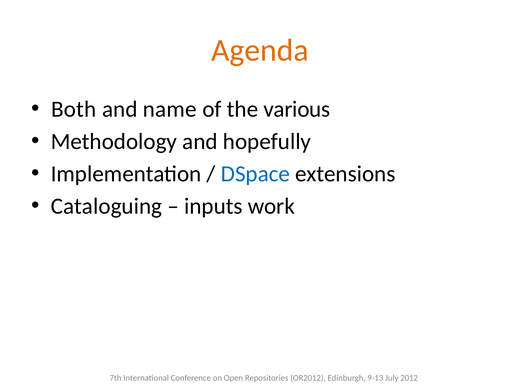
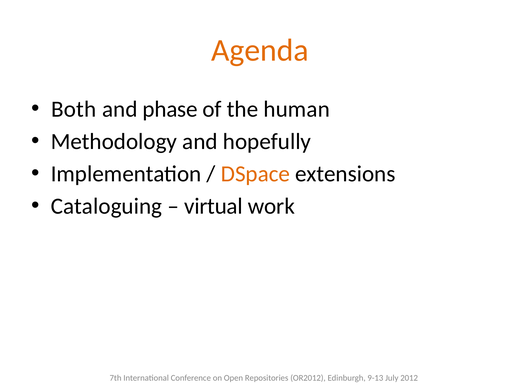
name: name -> phase
various: various -> human
DSpace colour: blue -> orange
inputs: inputs -> virtual
